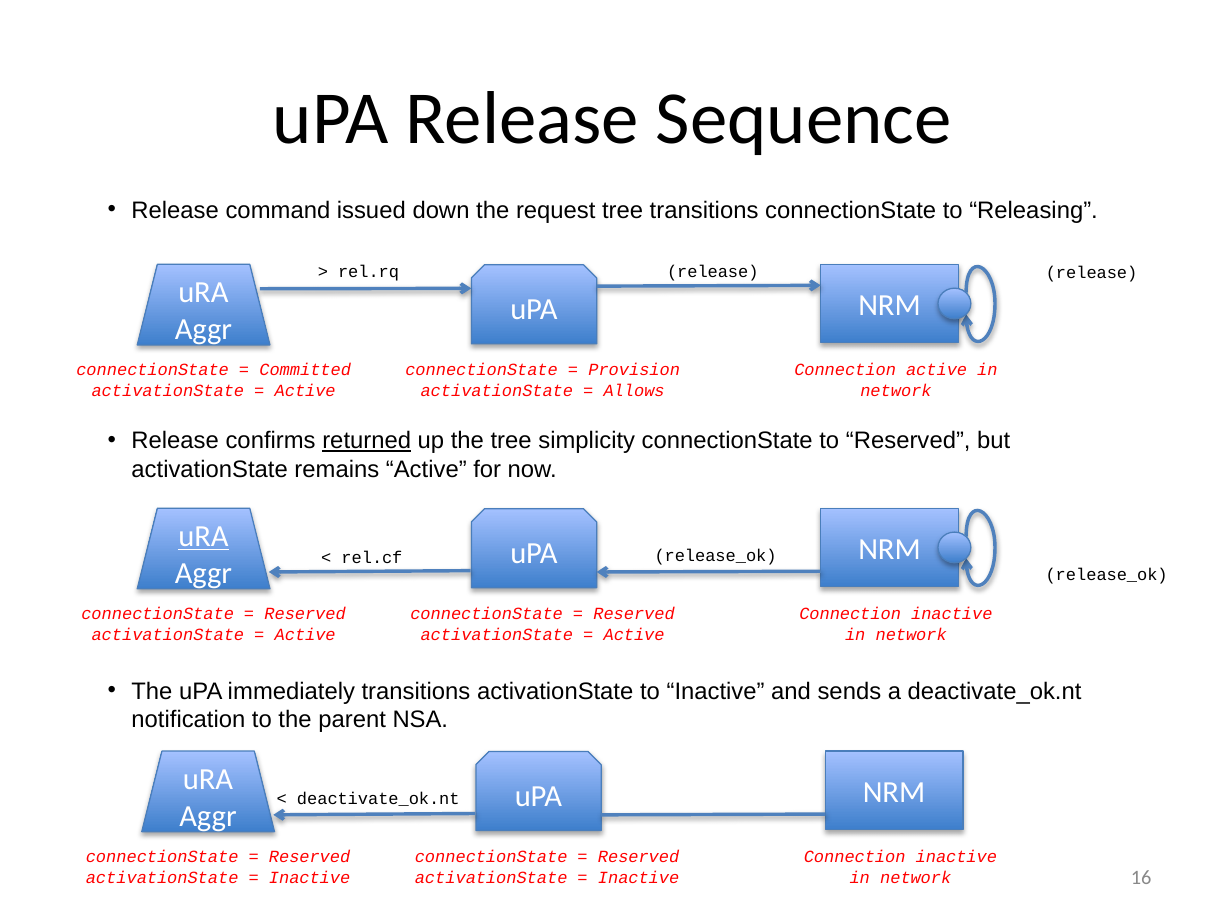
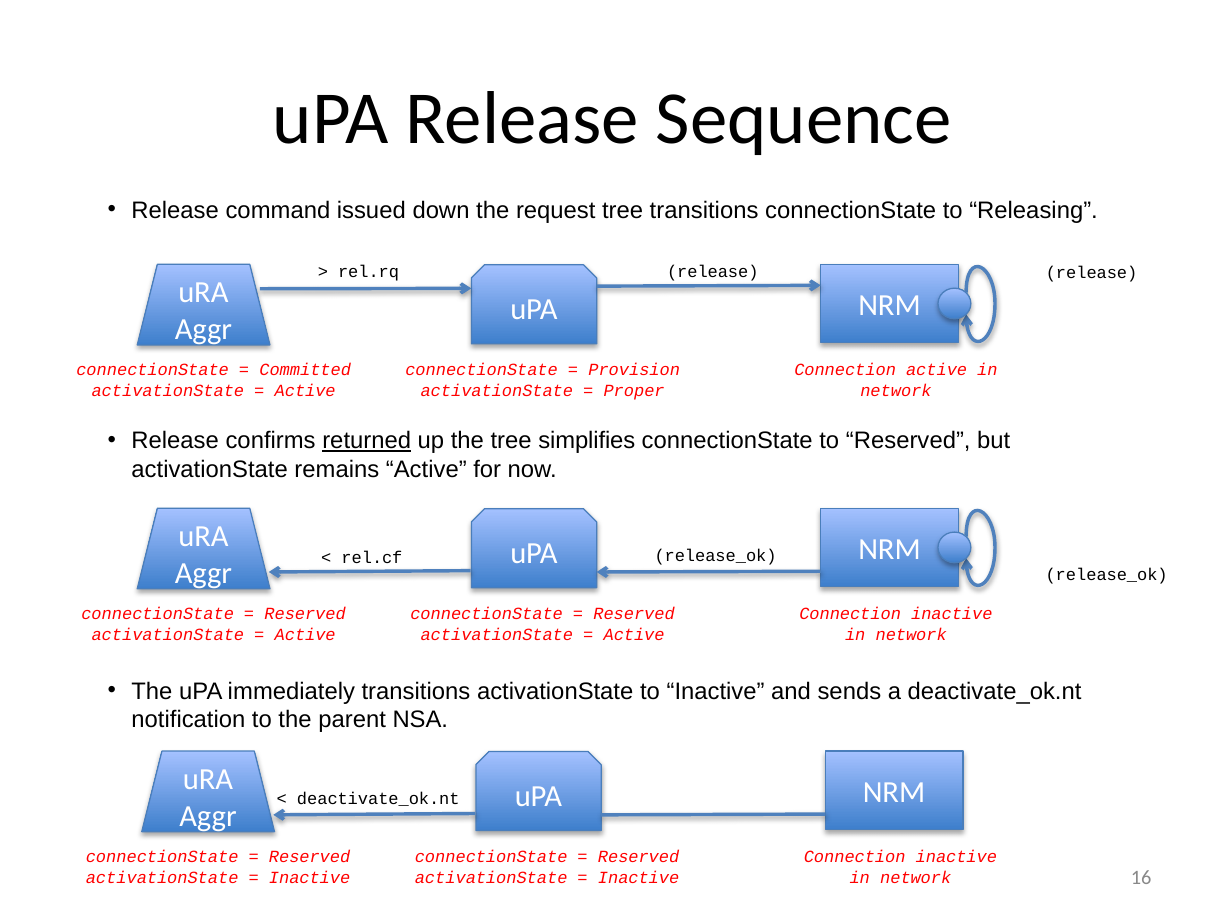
Allows: Allows -> Proper
simplicity: simplicity -> simplifies
uRA at (203, 536) underline: present -> none
